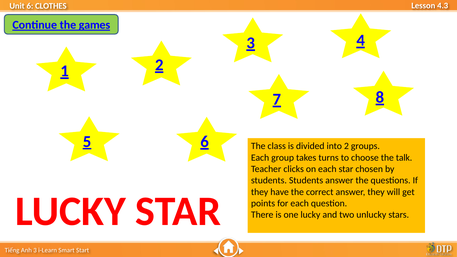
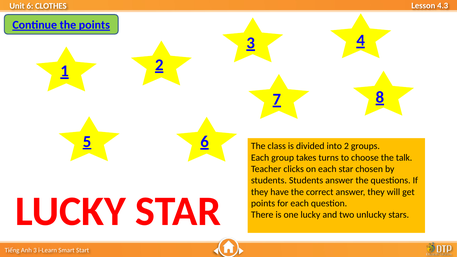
the games: games -> points
